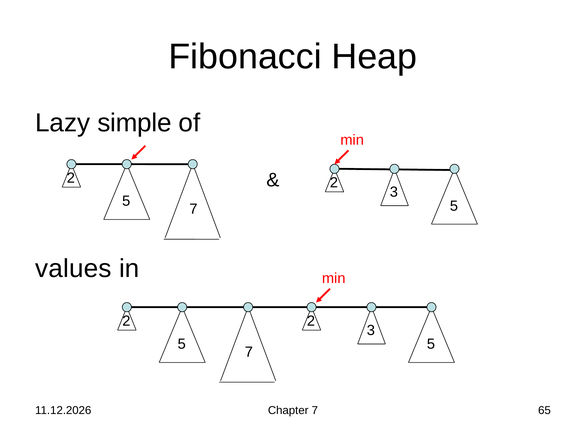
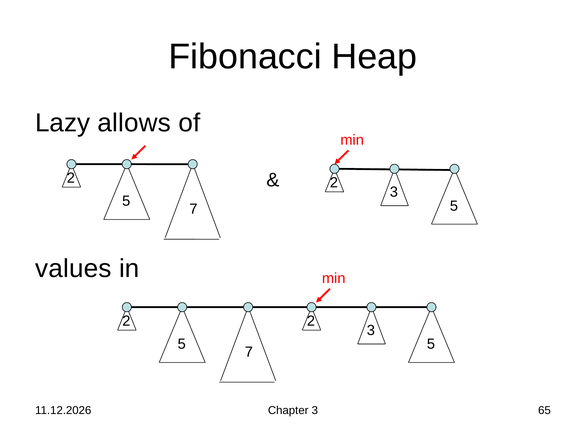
simple: simple -> allows
Chapter 7: 7 -> 3
